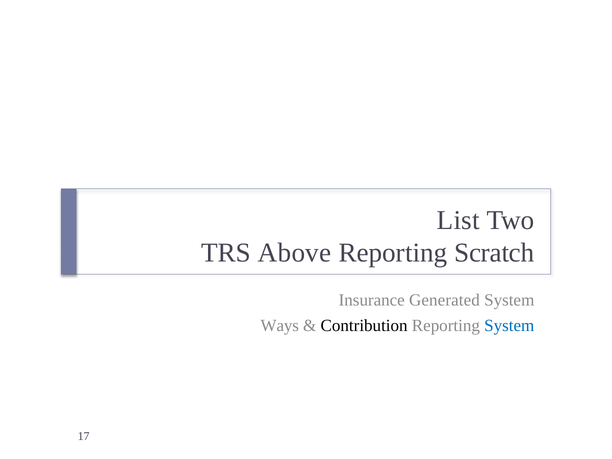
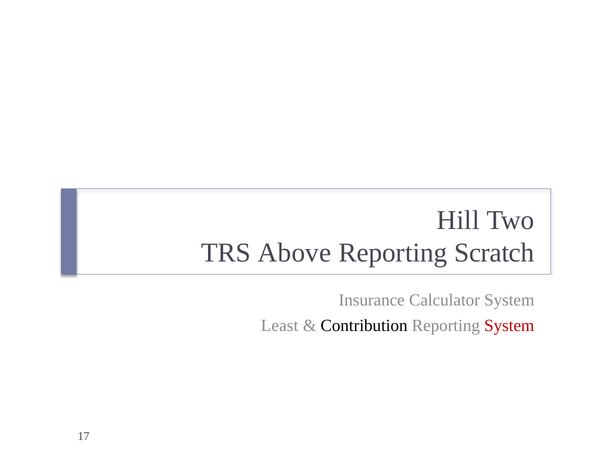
List: List -> Hill
Generated: Generated -> Calculator
Ways: Ways -> Least
System at (509, 326) colour: blue -> red
